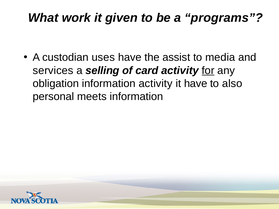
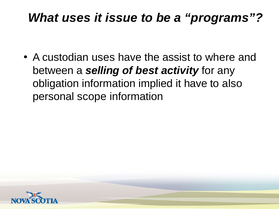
What work: work -> uses
given: given -> issue
media: media -> where
services: services -> between
card: card -> best
for underline: present -> none
information activity: activity -> implied
meets: meets -> scope
